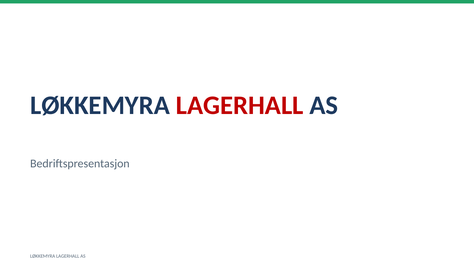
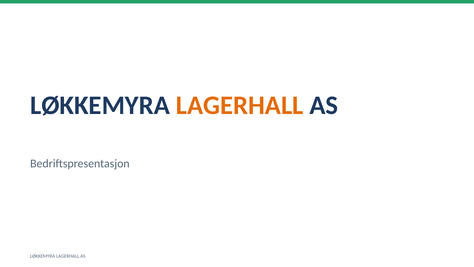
LAGERHALL at (240, 105) colour: red -> orange
